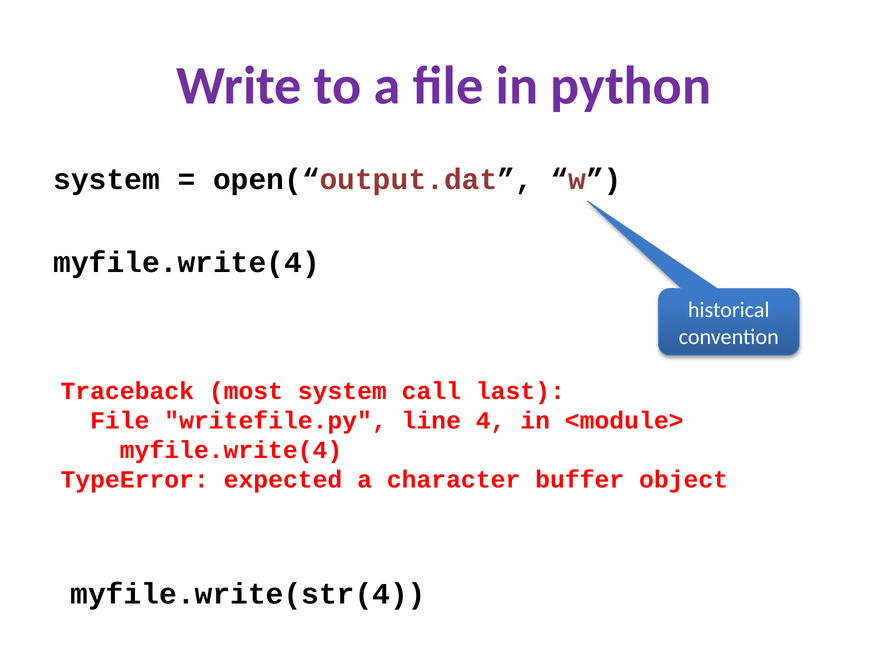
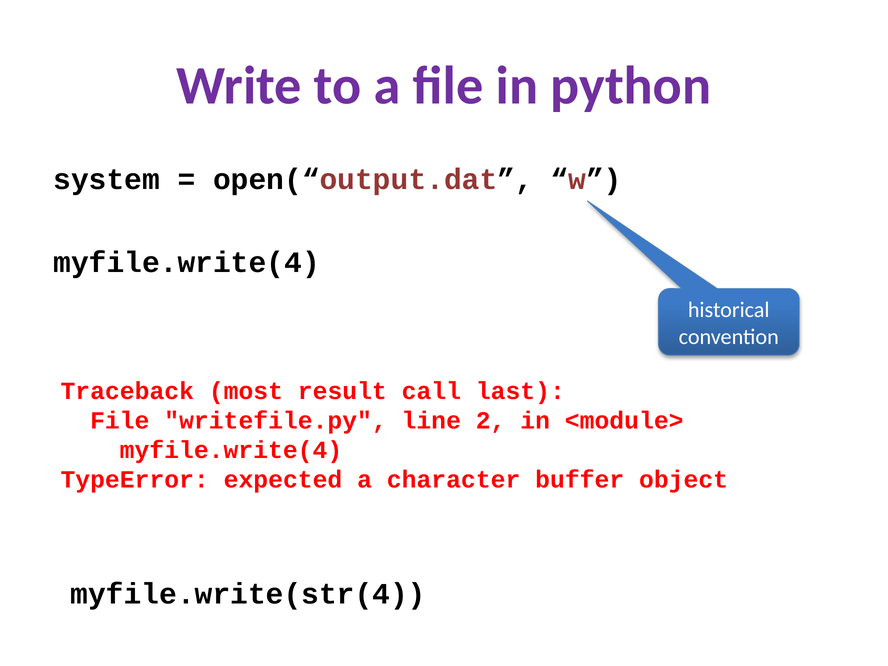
most system: system -> result
4: 4 -> 2
